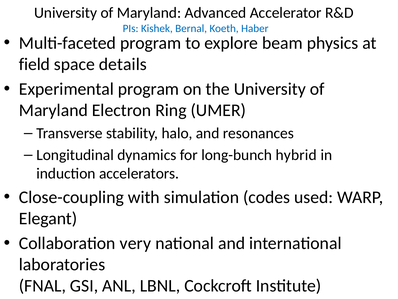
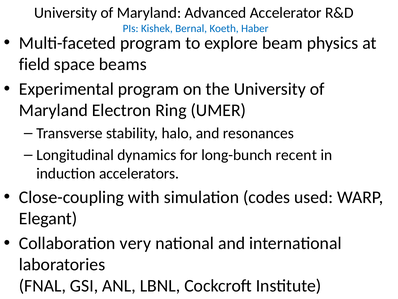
space details: details -> beams
long-bunch hybrid: hybrid -> recent
